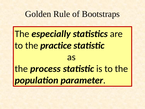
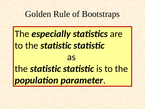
to the practice: practice -> statistic
process at (45, 69): process -> statistic
